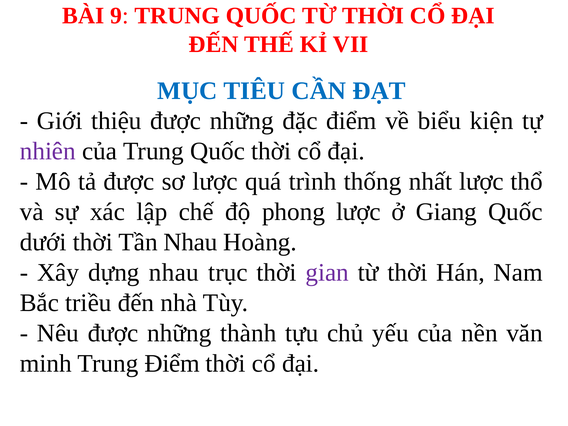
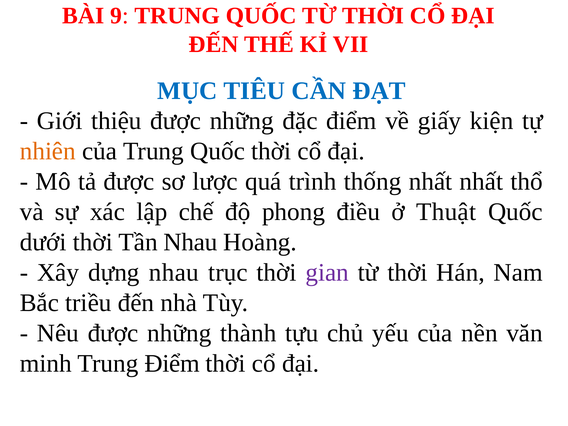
biểu: biểu -> giấy
nhiên colour: purple -> orange
nhất lược: lược -> nhất
phong lược: lược -> điều
Giang: Giang -> Thuật
